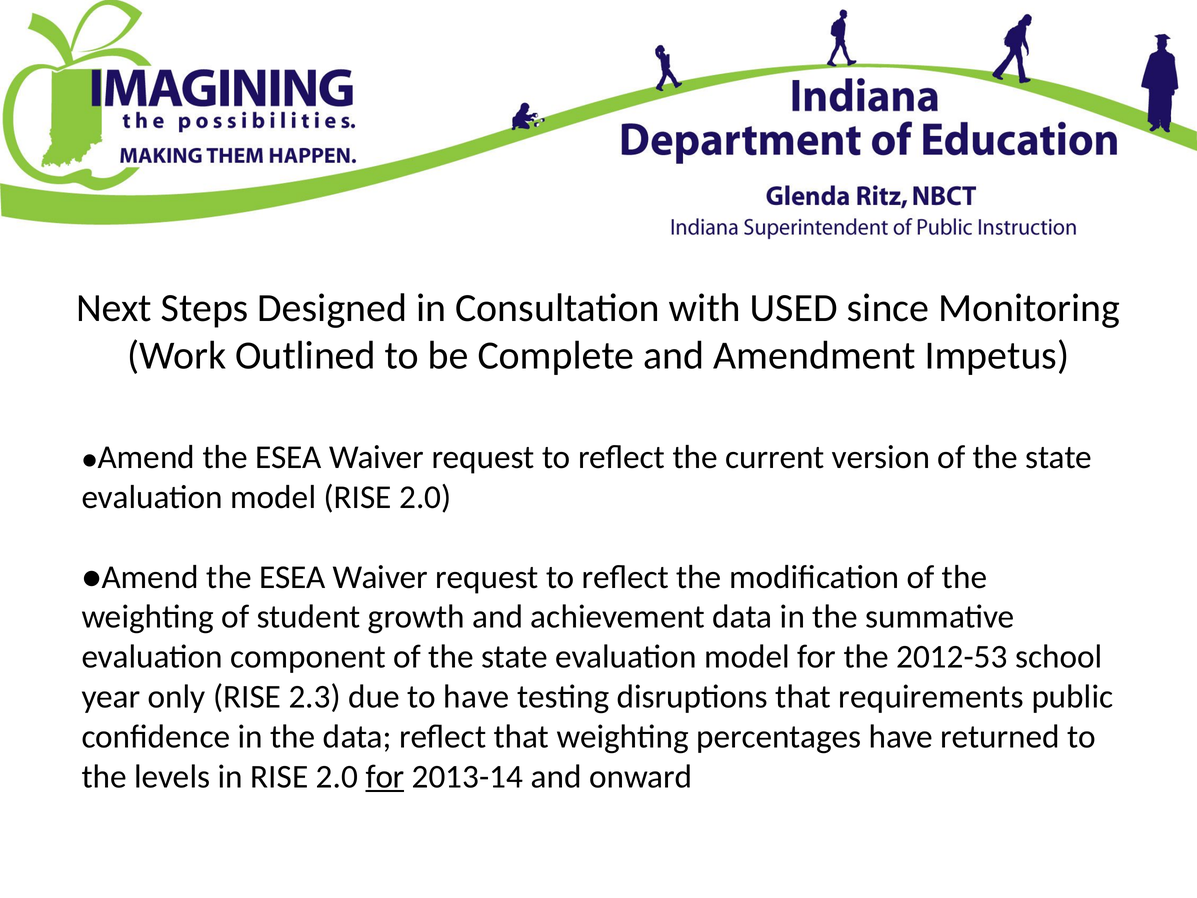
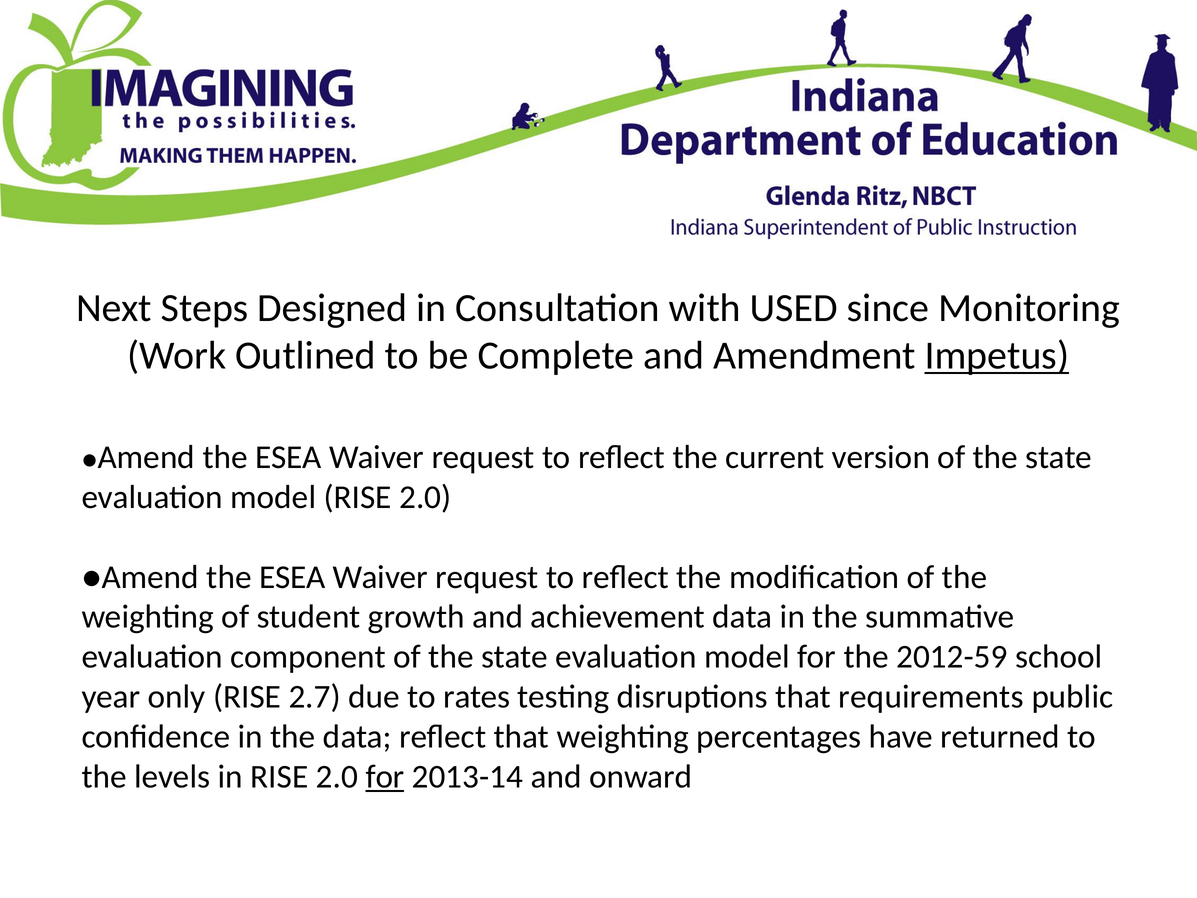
Impetus underline: none -> present
2012-53: 2012-53 -> 2012-59
2.3: 2.3 -> 2.7
to have: have -> rates
